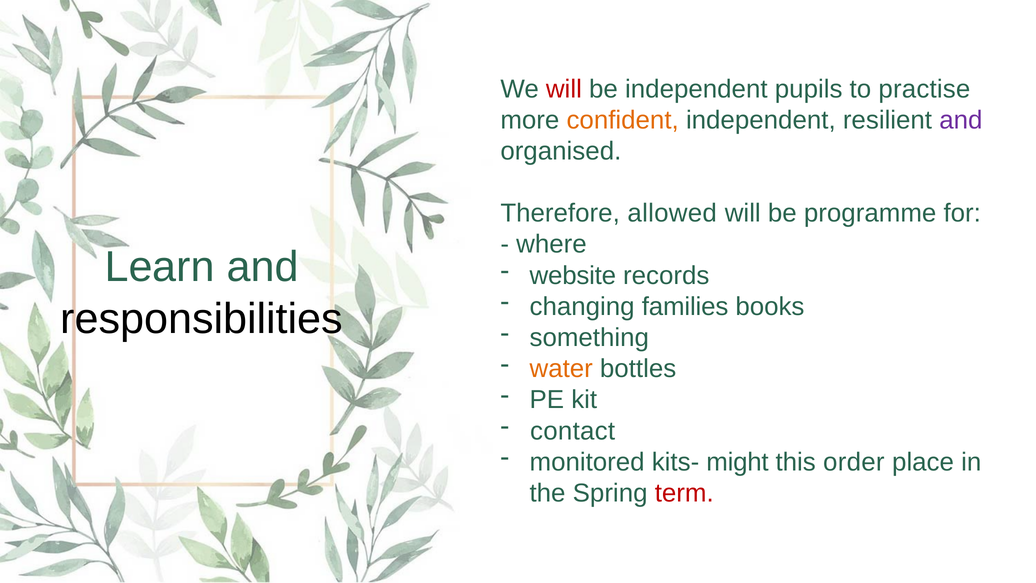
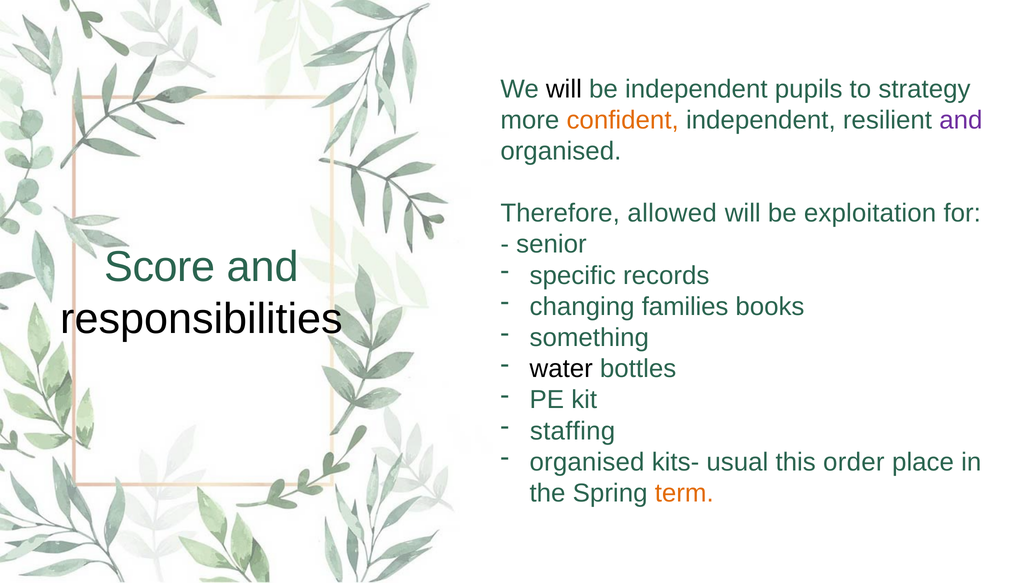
will at (564, 89) colour: red -> black
practise: practise -> strategy
programme: programme -> exploitation
where: where -> senior
Learn: Learn -> Score
website: website -> specific
water colour: orange -> black
contact: contact -> staffing
monitored at (587, 462): monitored -> organised
might: might -> usual
term colour: red -> orange
